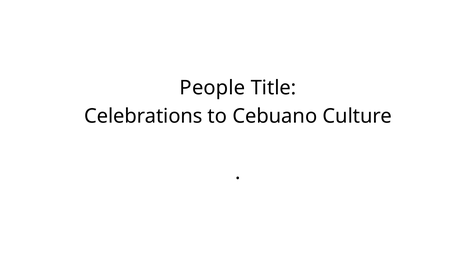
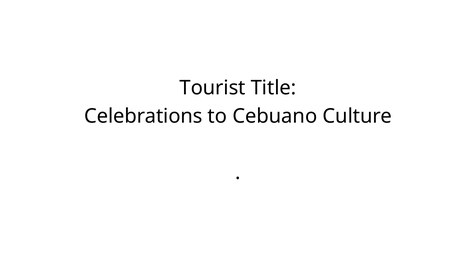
People: People -> Tourist
